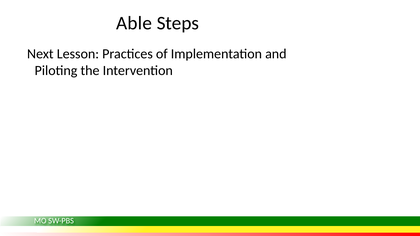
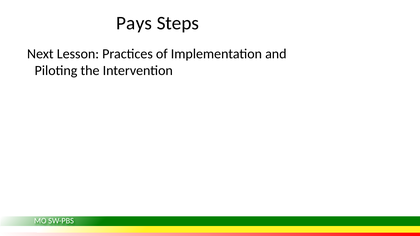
Able: Able -> Pays
